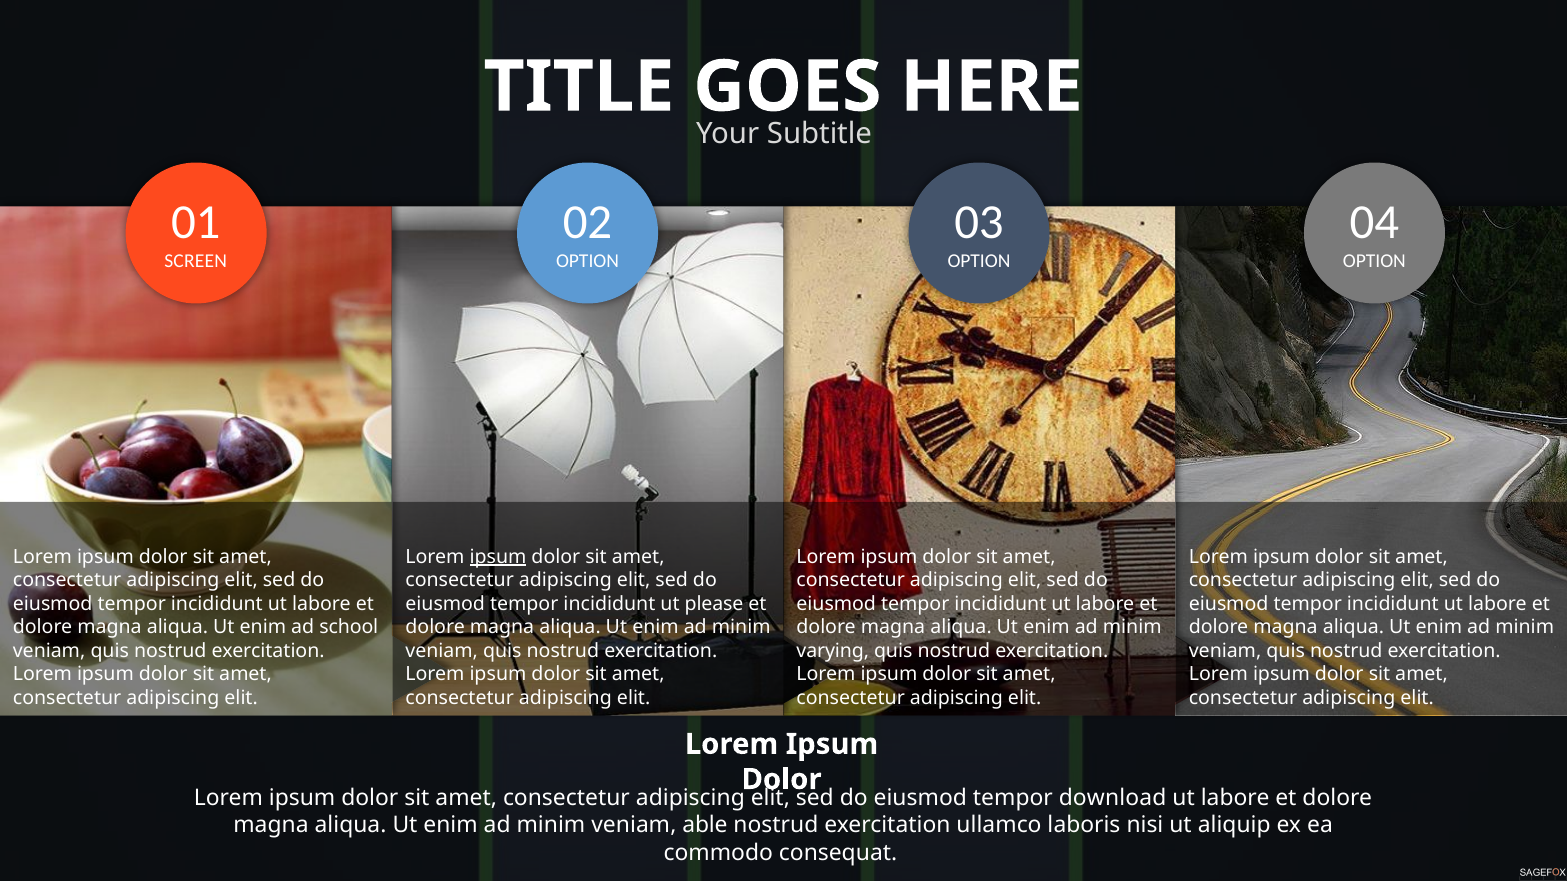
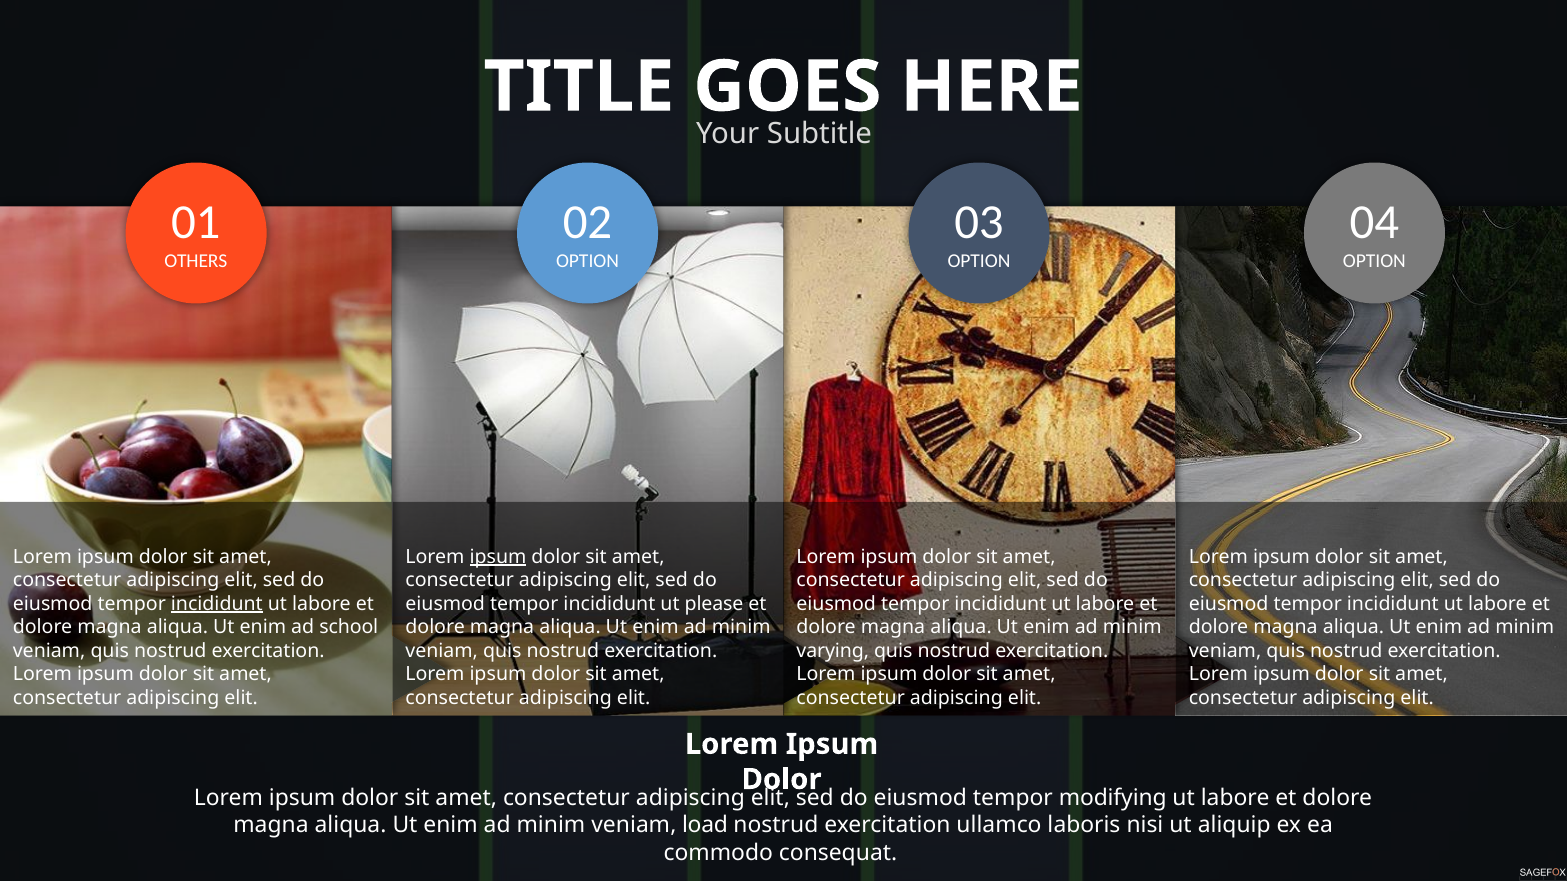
SCREEN: SCREEN -> OTHERS
incididunt at (217, 604) underline: none -> present
download: download -> modifying
able: able -> load
